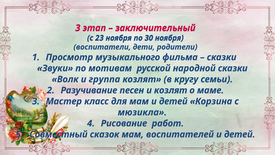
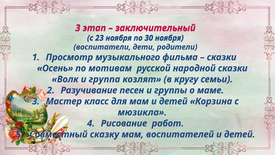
Звуки: Звуки -> Осень
и козлят: козлят -> группы
сказок: сказок -> сказку
